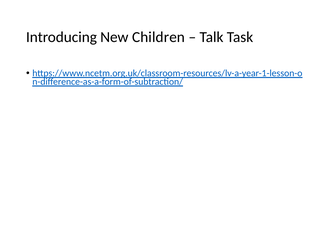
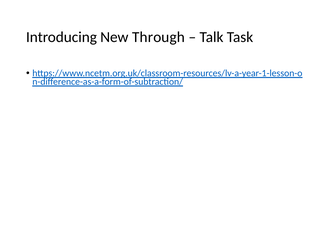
Children: Children -> Through
